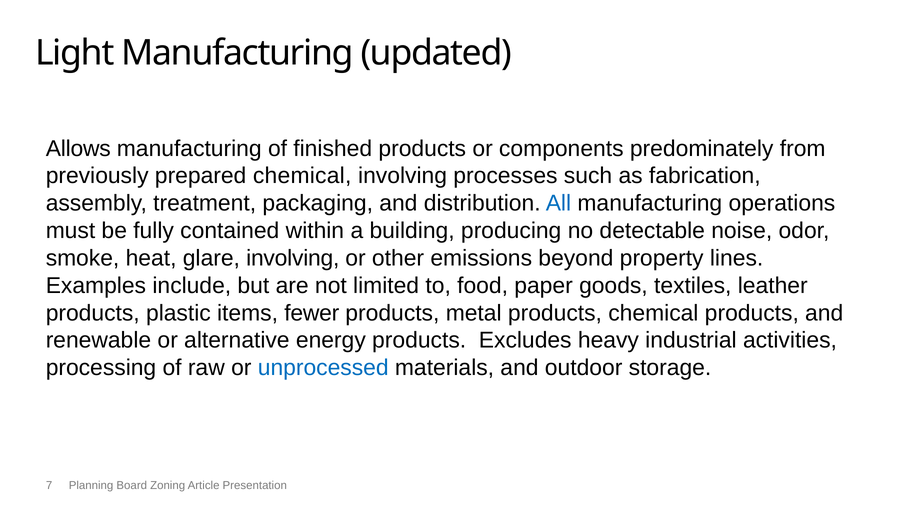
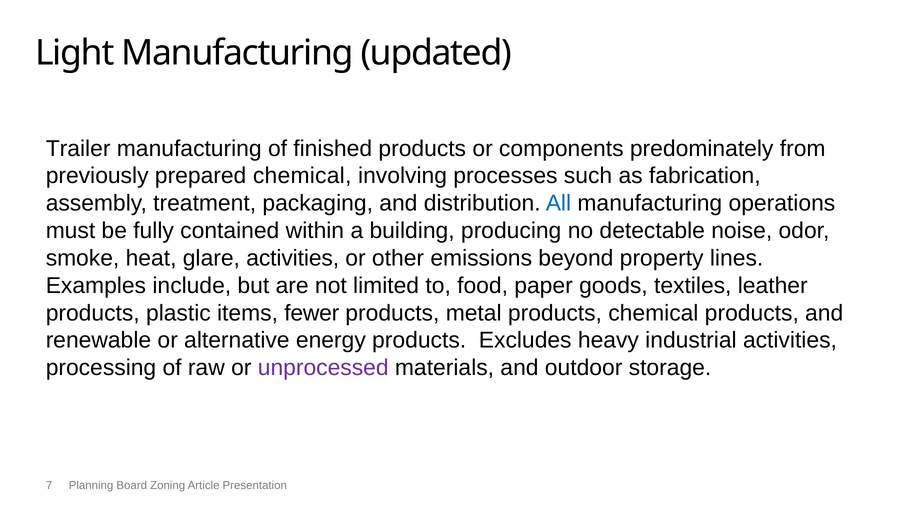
Allows: Allows -> Trailer
glare involving: involving -> activities
unprocessed colour: blue -> purple
